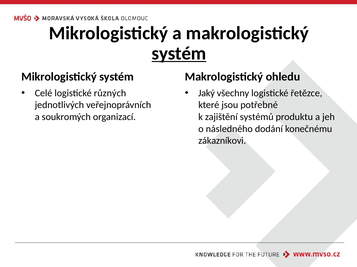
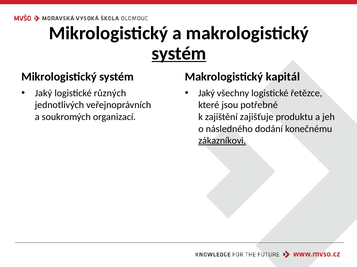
ohledu: ohledu -> kapitál
Celé at (44, 93): Celé -> Jaký
systémů: systémů -> zajišťuje
zákazníkovi underline: none -> present
